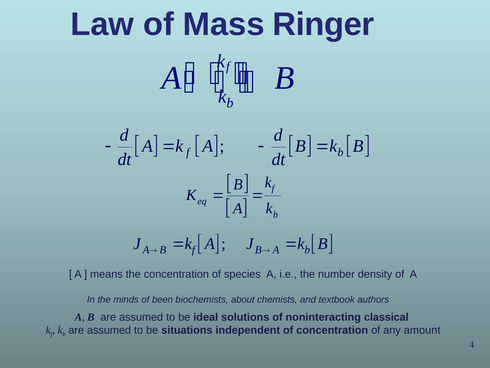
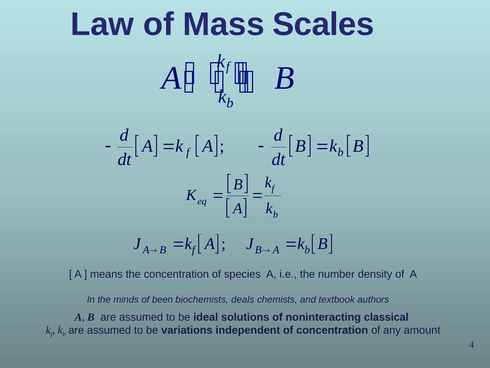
Ringer: Ringer -> Scales
about: about -> deals
situations: situations -> variations
